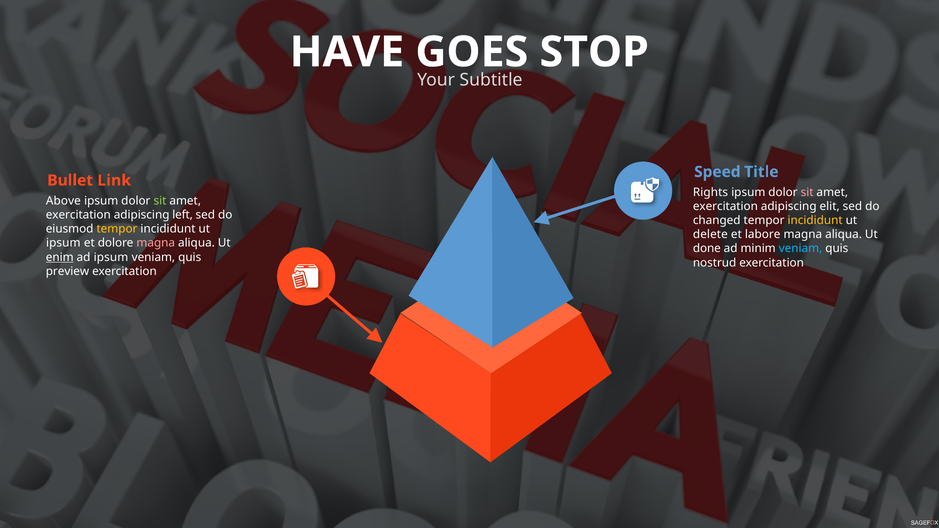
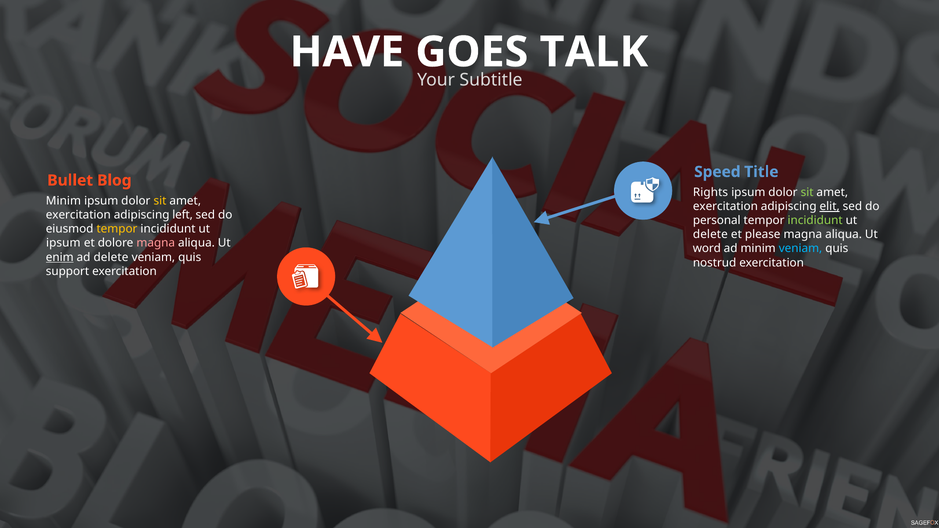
STOP: STOP -> TALK
Link: Link -> Blog
sit at (807, 192) colour: pink -> light green
Above at (63, 201): Above -> Minim
sit at (160, 201) colour: light green -> yellow
elit underline: none -> present
changed: changed -> personal
incididunt at (815, 221) colour: yellow -> light green
labore: labore -> please
done: done -> word
ad ipsum: ipsum -> delete
preview: preview -> support
